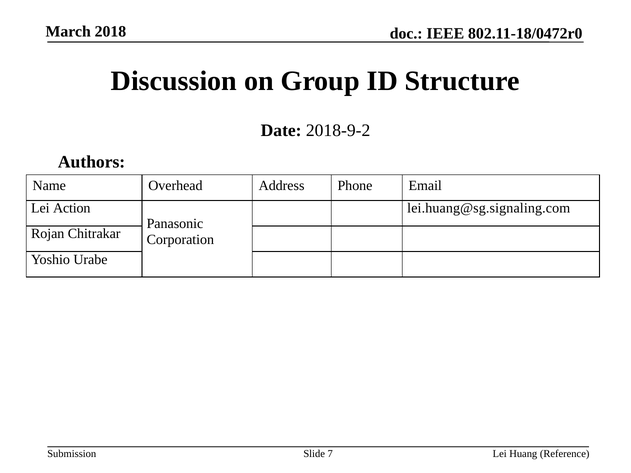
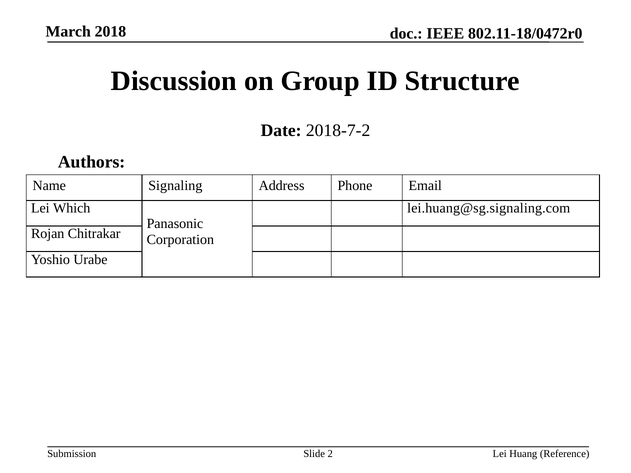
2018-9-2: 2018-9-2 -> 2018-7-2
Overhead: Overhead -> Signaling
Action: Action -> Which
7: 7 -> 2
